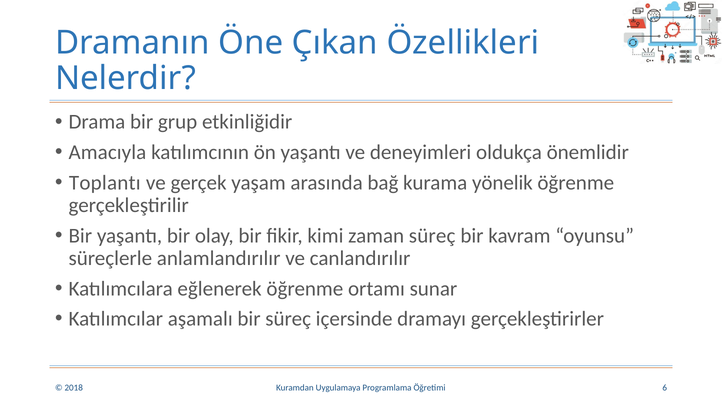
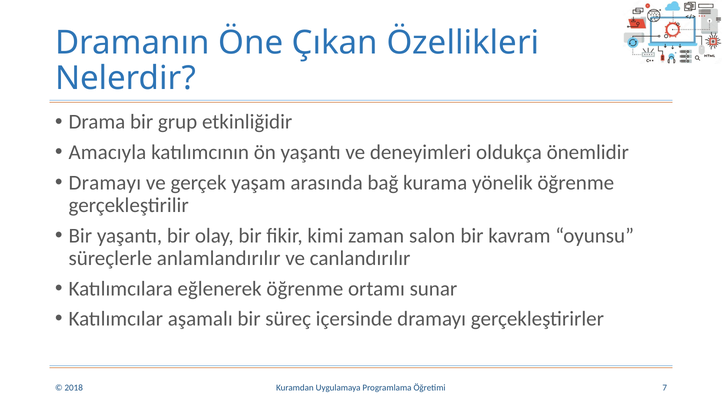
Toplantı at (105, 183): Toplantı -> Dramayı
zaman süreç: süreç -> salon
6: 6 -> 7
